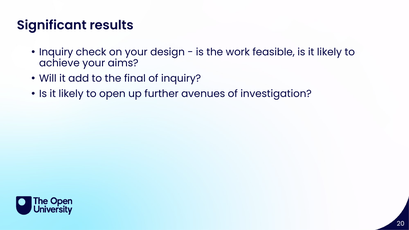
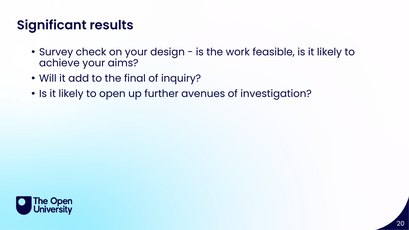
Inquiry at (56, 52): Inquiry -> Survey
